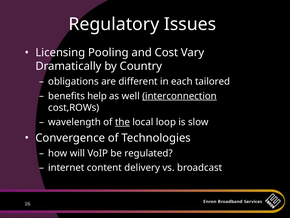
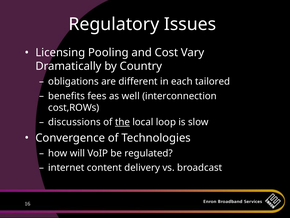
help: help -> fees
interconnection underline: present -> none
wavelength: wavelength -> discussions
